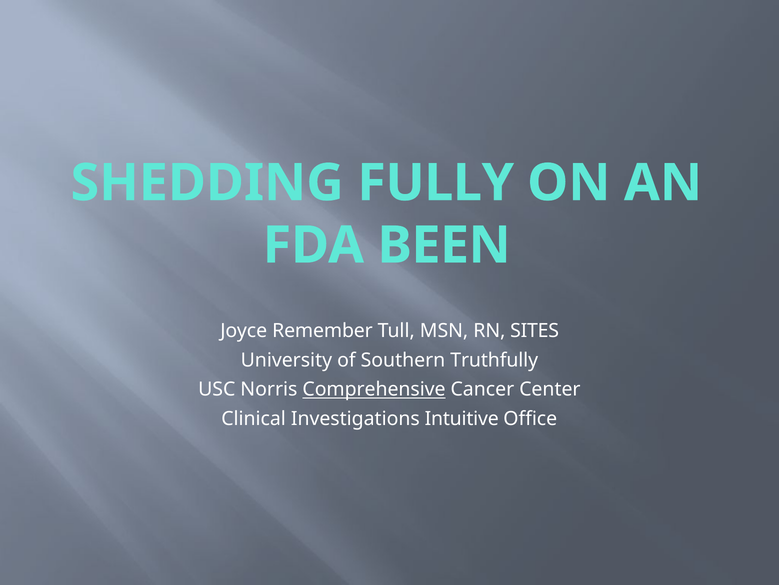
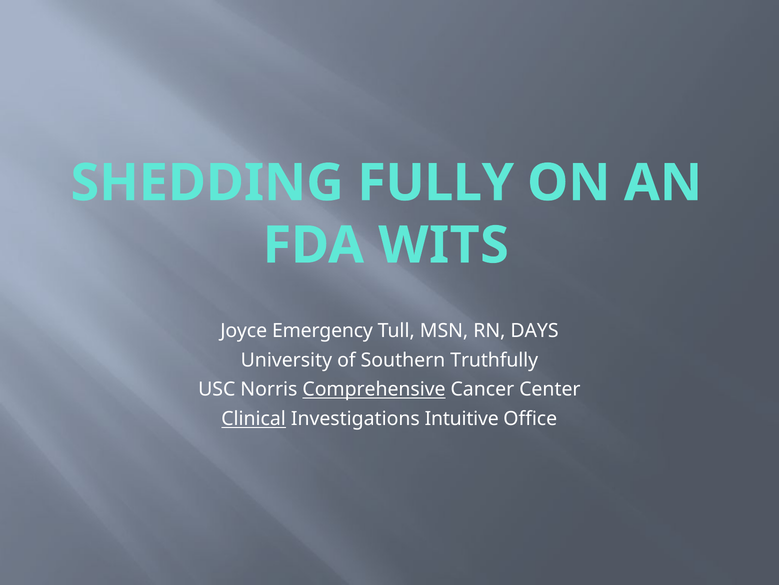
BEEN: BEEN -> WITS
Remember: Remember -> Emergency
SITES: SITES -> DAYS
Clinical underline: none -> present
